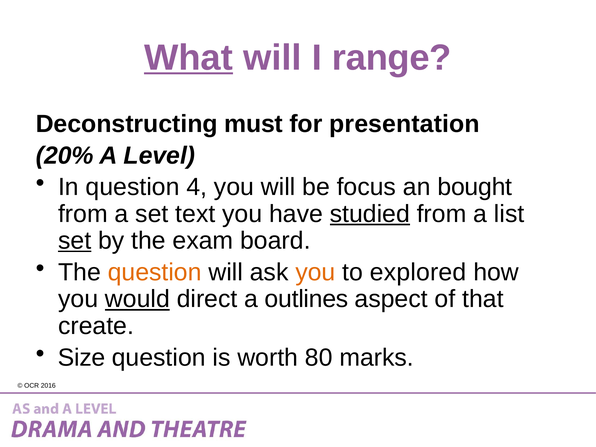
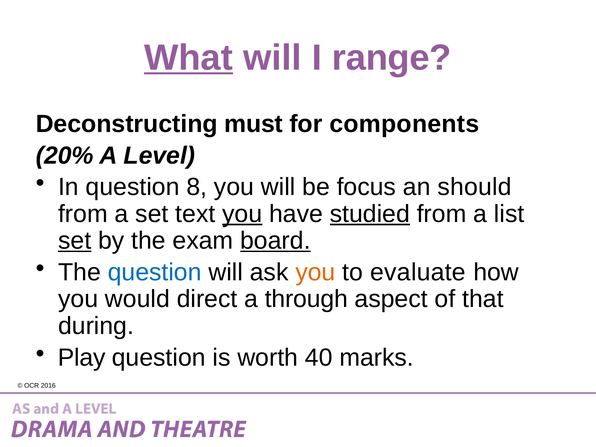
presentation: presentation -> components
4: 4 -> 8
bought: bought -> should
you at (242, 214) underline: none -> present
board underline: none -> present
question at (155, 272) colour: orange -> blue
explored: explored -> evaluate
would underline: present -> none
outlines: outlines -> through
create: create -> during
Size: Size -> Play
80: 80 -> 40
